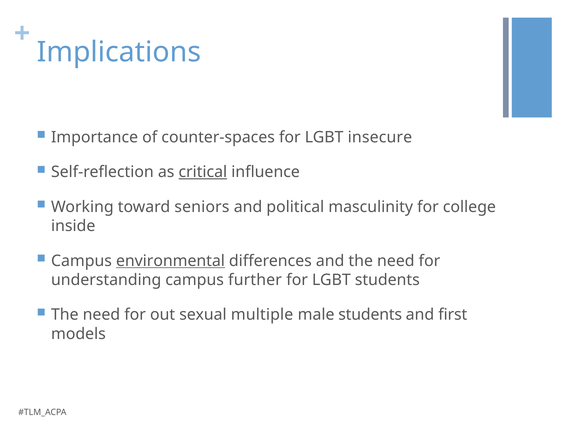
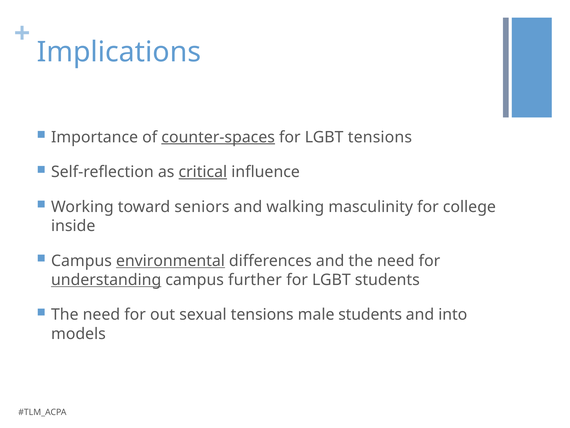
counter-spaces underline: none -> present
LGBT insecure: insecure -> tensions
political: political -> walking
understanding underline: none -> present
sexual multiple: multiple -> tensions
first: first -> into
